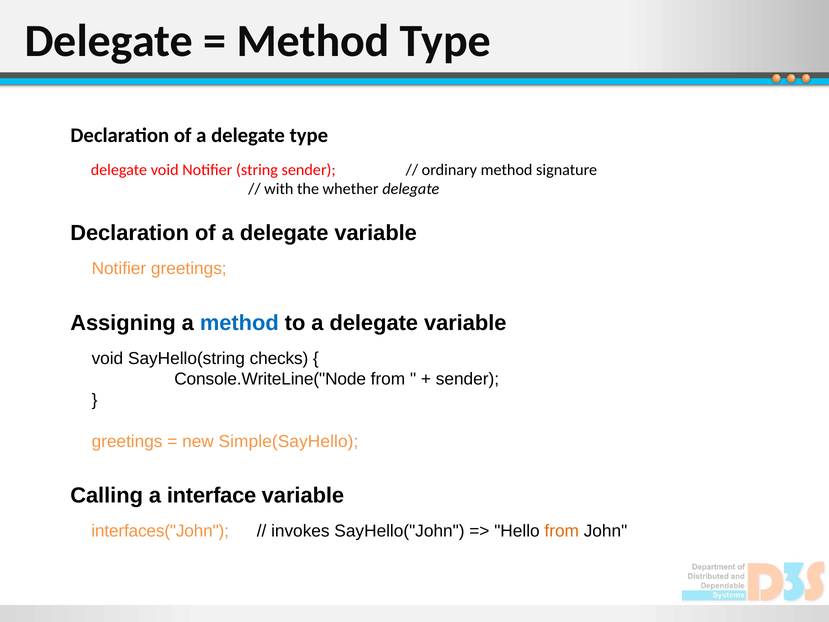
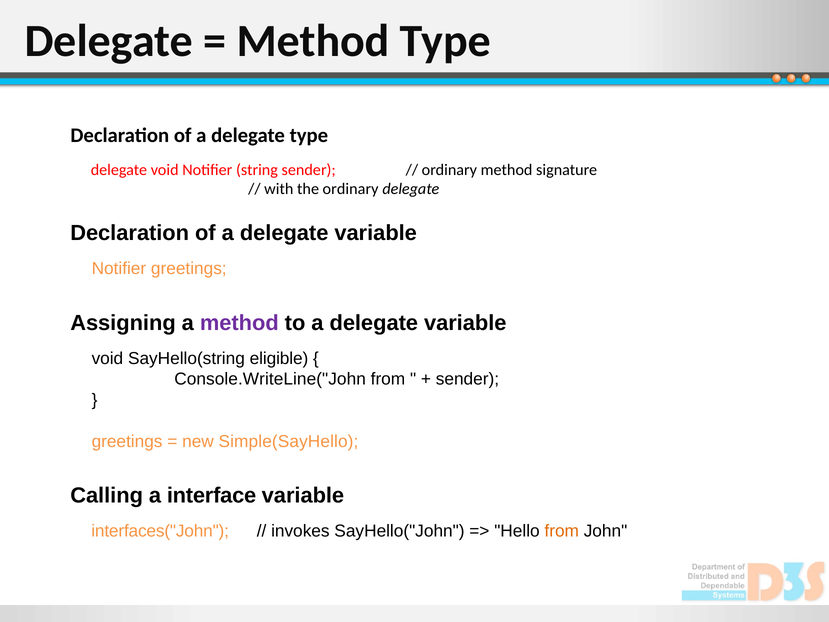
the whether: whether -> ordinary
method at (239, 323) colour: blue -> purple
checks: checks -> eligible
Console.WriteLine("Node: Console.WriteLine("Node -> Console.WriteLine("John
